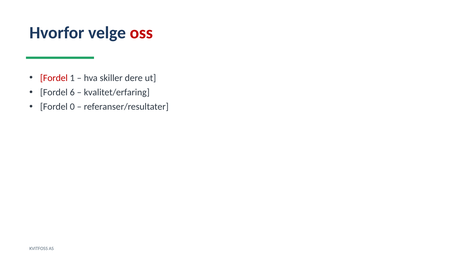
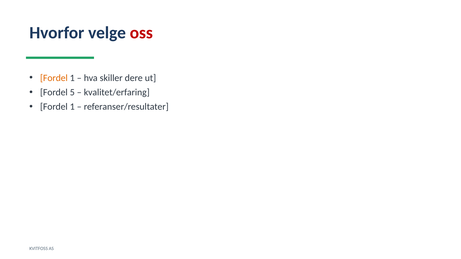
Fordel at (54, 78) colour: red -> orange
6: 6 -> 5
0 at (72, 107): 0 -> 1
